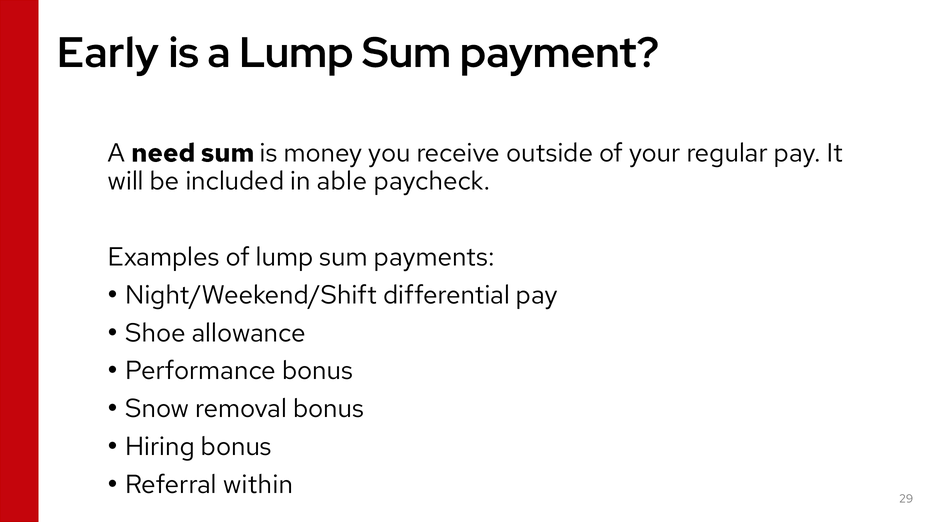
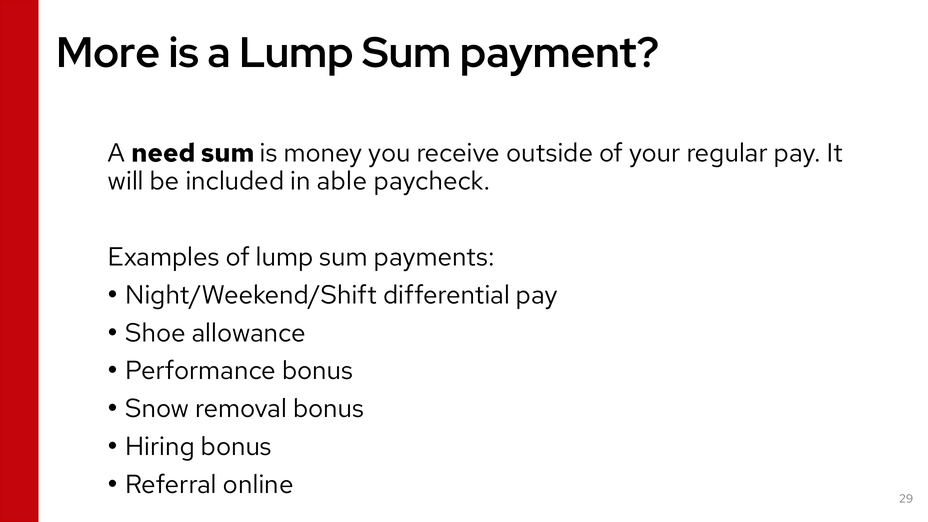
Early: Early -> More
within: within -> online
